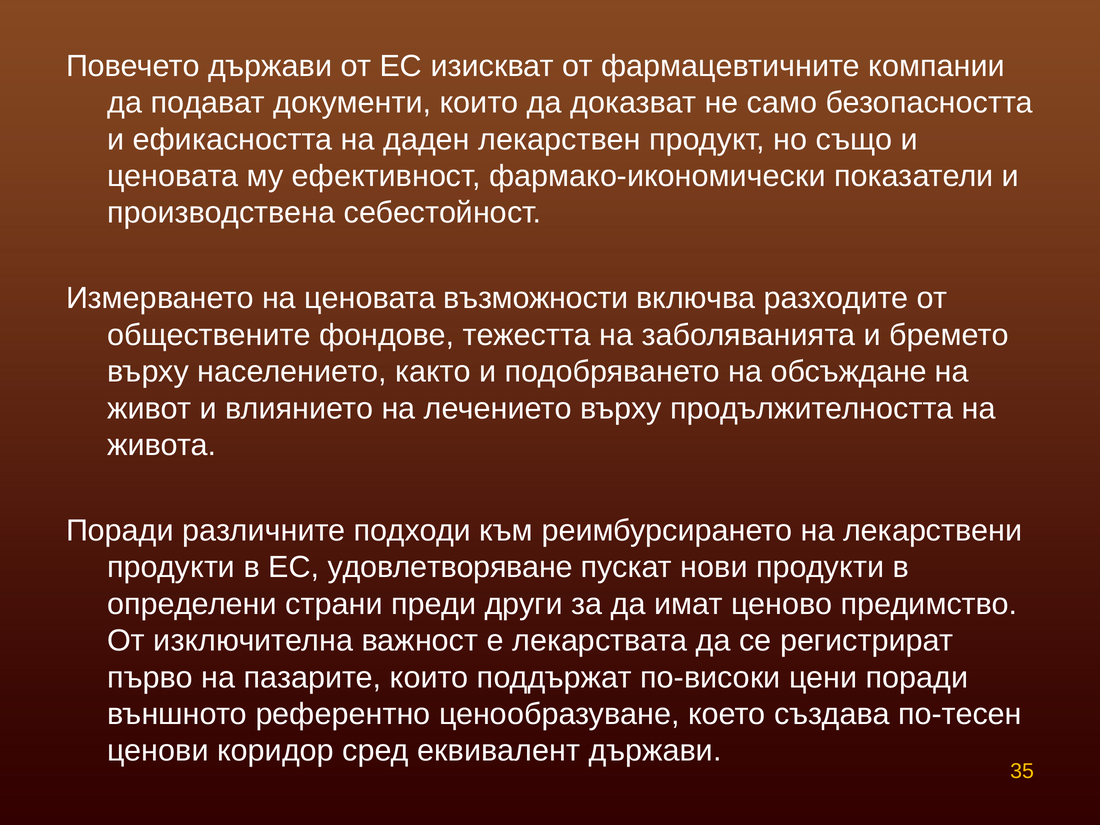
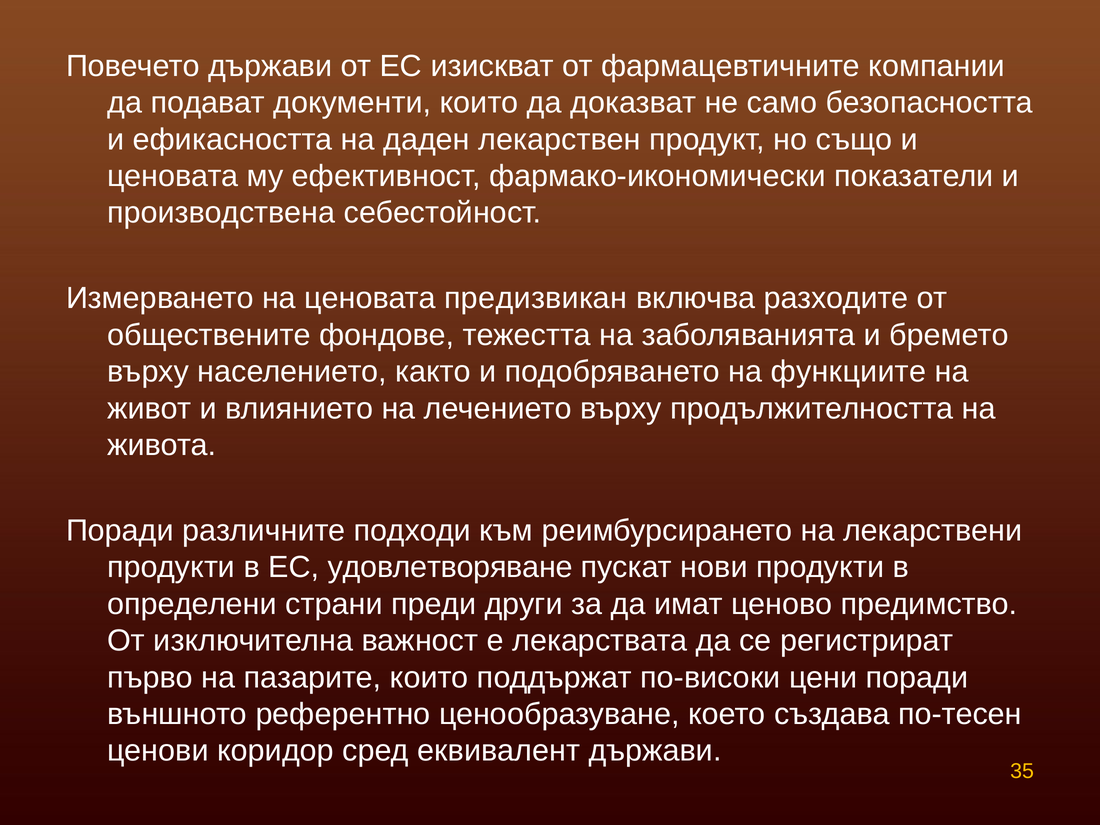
възможности: възможности -> предизвикан
обсъждане: обсъждане -> функциите
